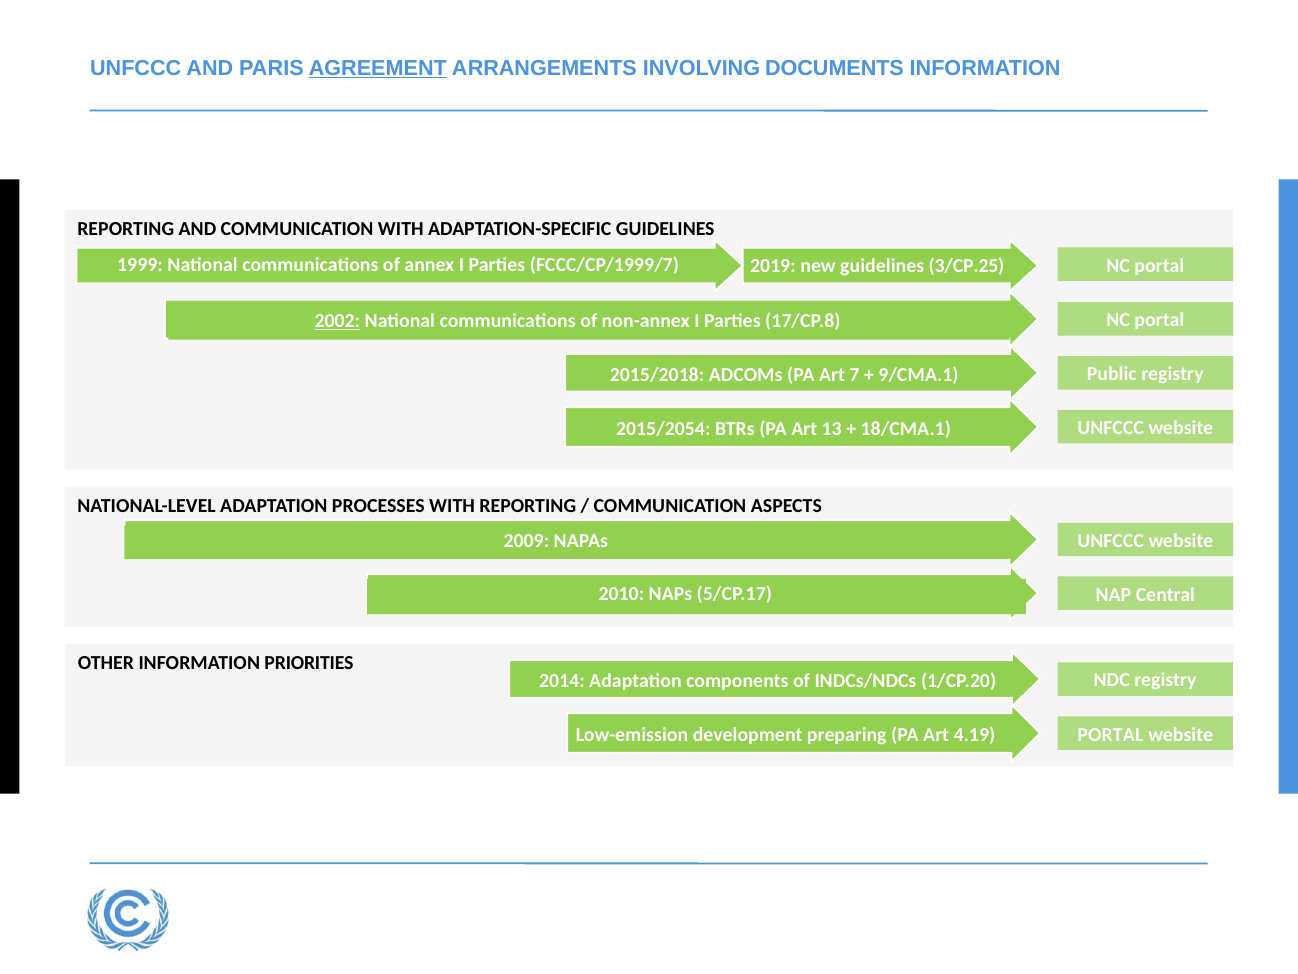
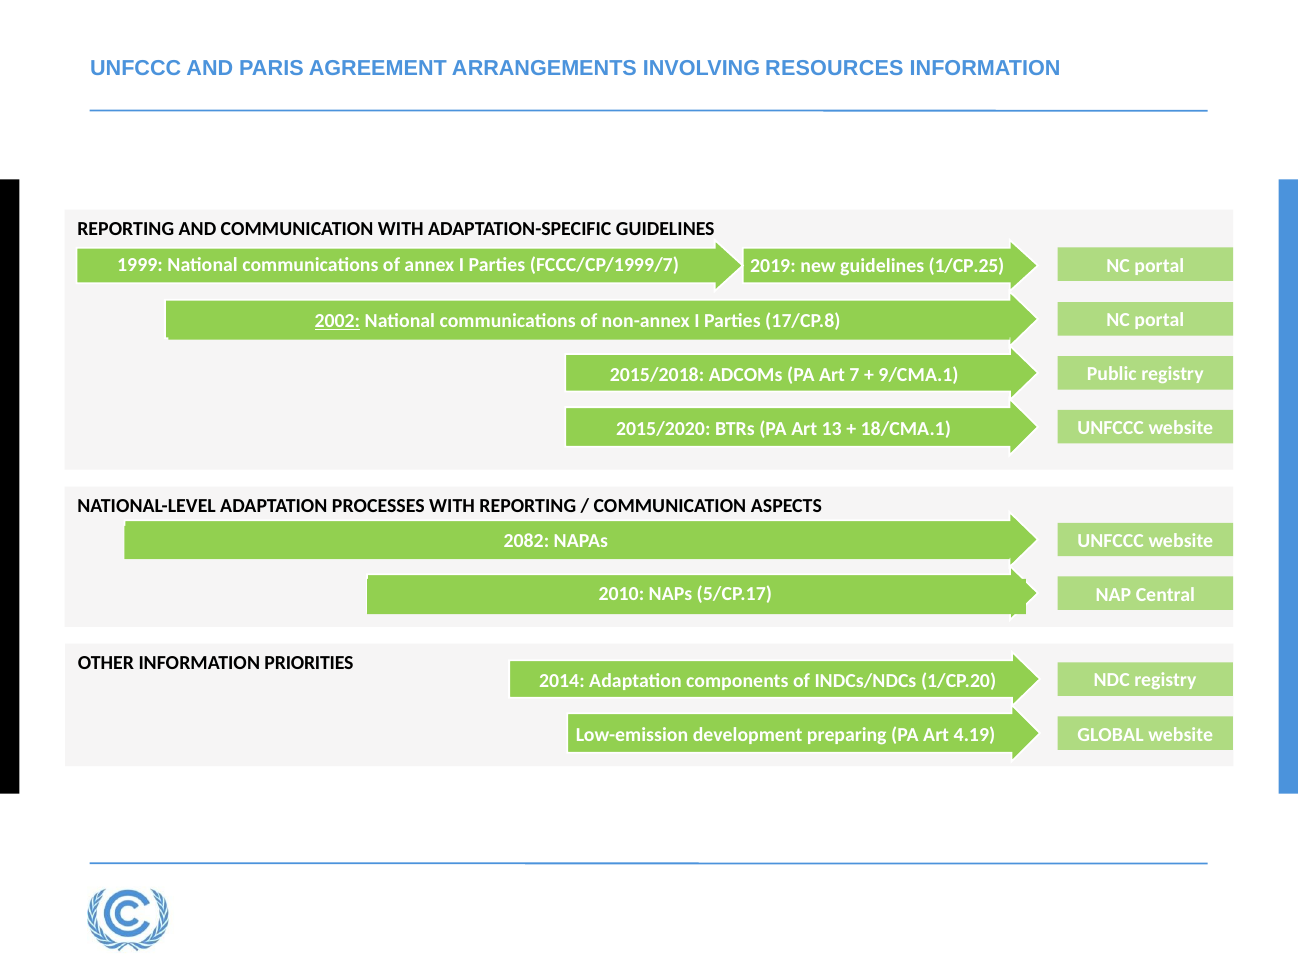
AGREEMENT underline: present -> none
DOCUMENTS: DOCUMENTS -> RESOURCES
3/CP.25: 3/CP.25 -> 1/CP.25
2015/2054: 2015/2054 -> 2015/2020
2009: 2009 -> 2082
PORTAL at (1110, 734): PORTAL -> GLOBAL
